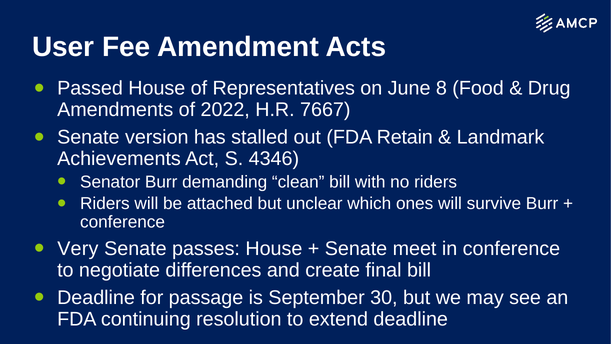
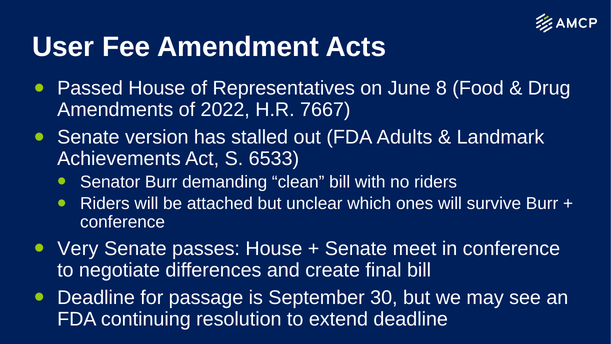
Retain: Retain -> Adults
4346: 4346 -> 6533
